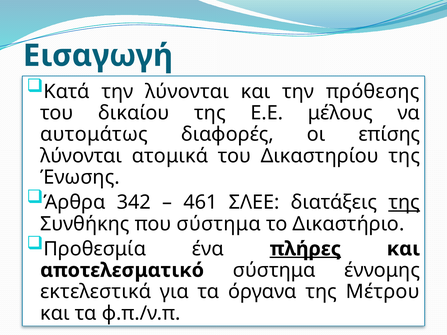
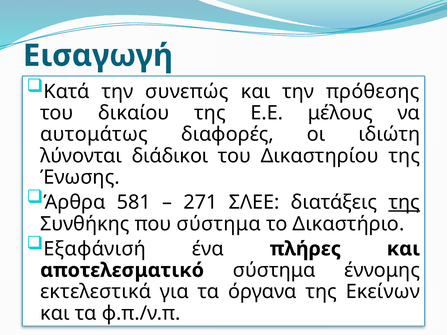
την λύνονται: λύνονται -> συνεπώς
επίσης: επίσης -> ιδιώτη
ατομικά: ατομικά -> διάδικοι
342: 342 -> 581
461: 461 -> 271
Προθεσμία: Προθεσμία -> Εξαφάνισή
πλήρες underline: present -> none
Μέτρου: Μέτρου -> Εκείνων
